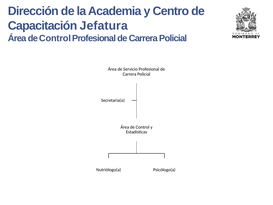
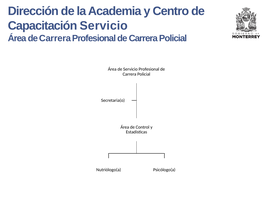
Capacitación Jefatura: Jefatura -> Servicio
Control at (55, 38): Control -> Carrera
